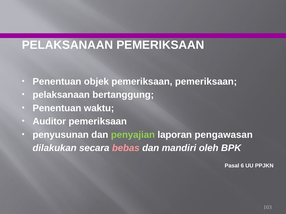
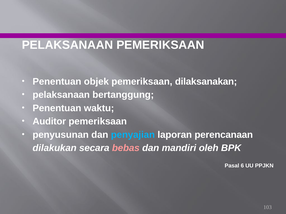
pemeriksaan pemeriksaan: pemeriksaan -> dilaksanakan
penyajian colour: light green -> light blue
pengawasan: pengawasan -> perencanaan
